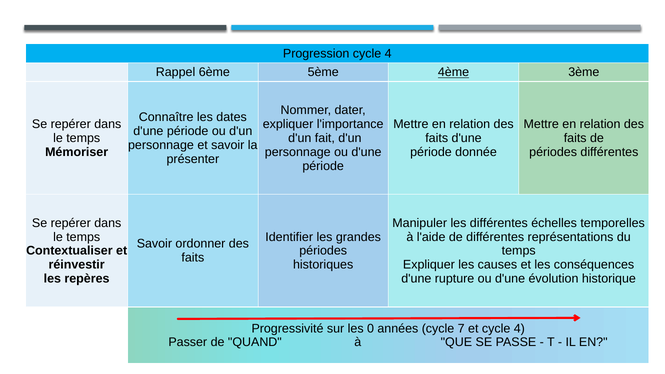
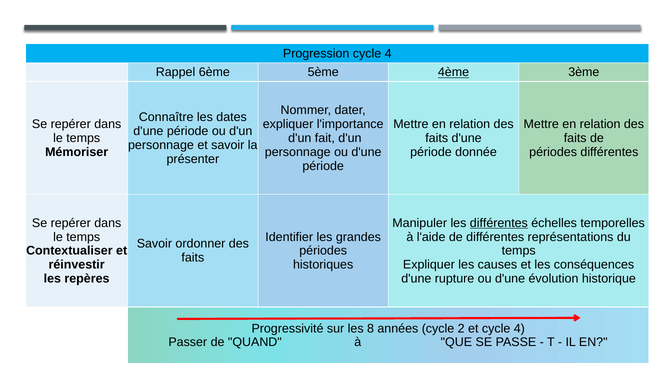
différentes at (499, 223) underline: none -> present
0: 0 -> 8
7: 7 -> 2
